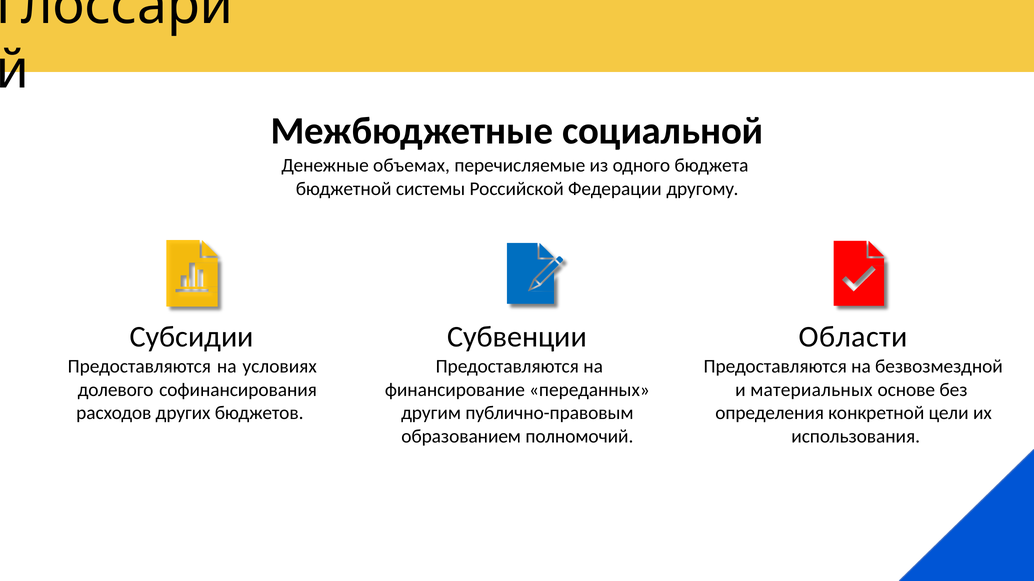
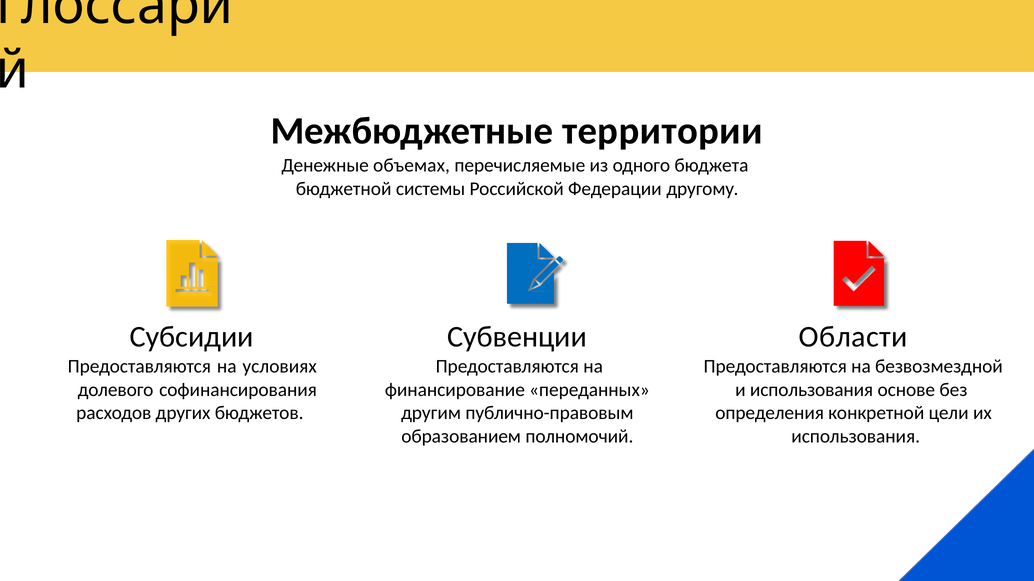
социальной: социальной -> территории
и материальных: материальных -> использования
